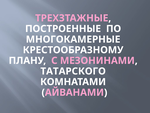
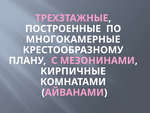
ТАТАРСКОГО: ТАТАРСКОГО -> КИРПИЧНЫЕ
